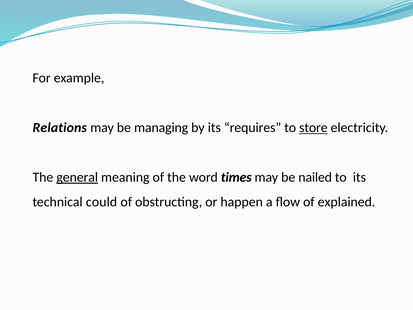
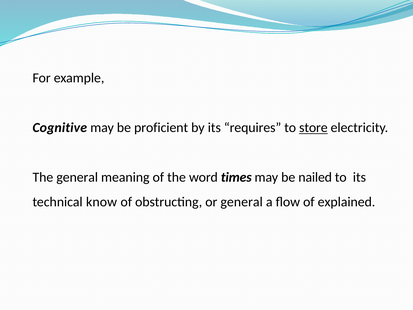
Relations: Relations -> Cognitive
managing: managing -> proficient
general at (77, 177) underline: present -> none
could: could -> know
or happen: happen -> general
